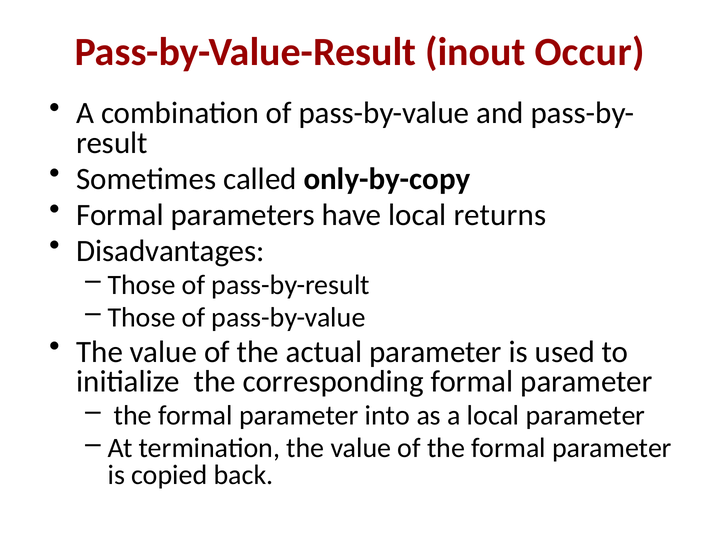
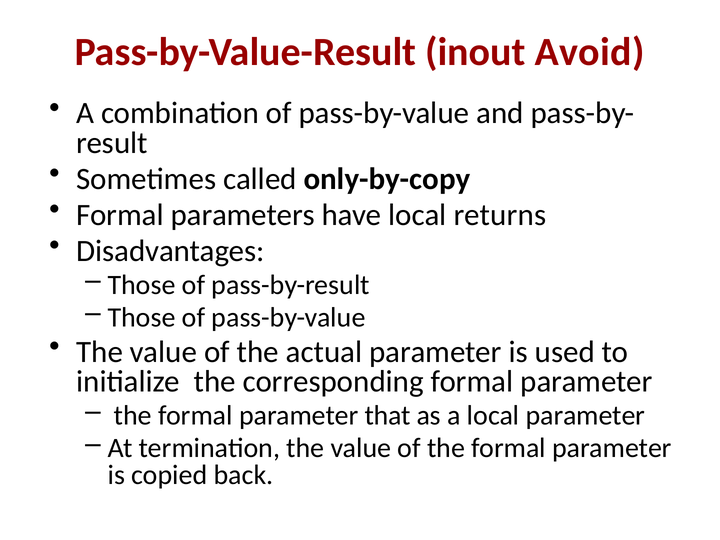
Occur: Occur -> Avoid
into: into -> that
